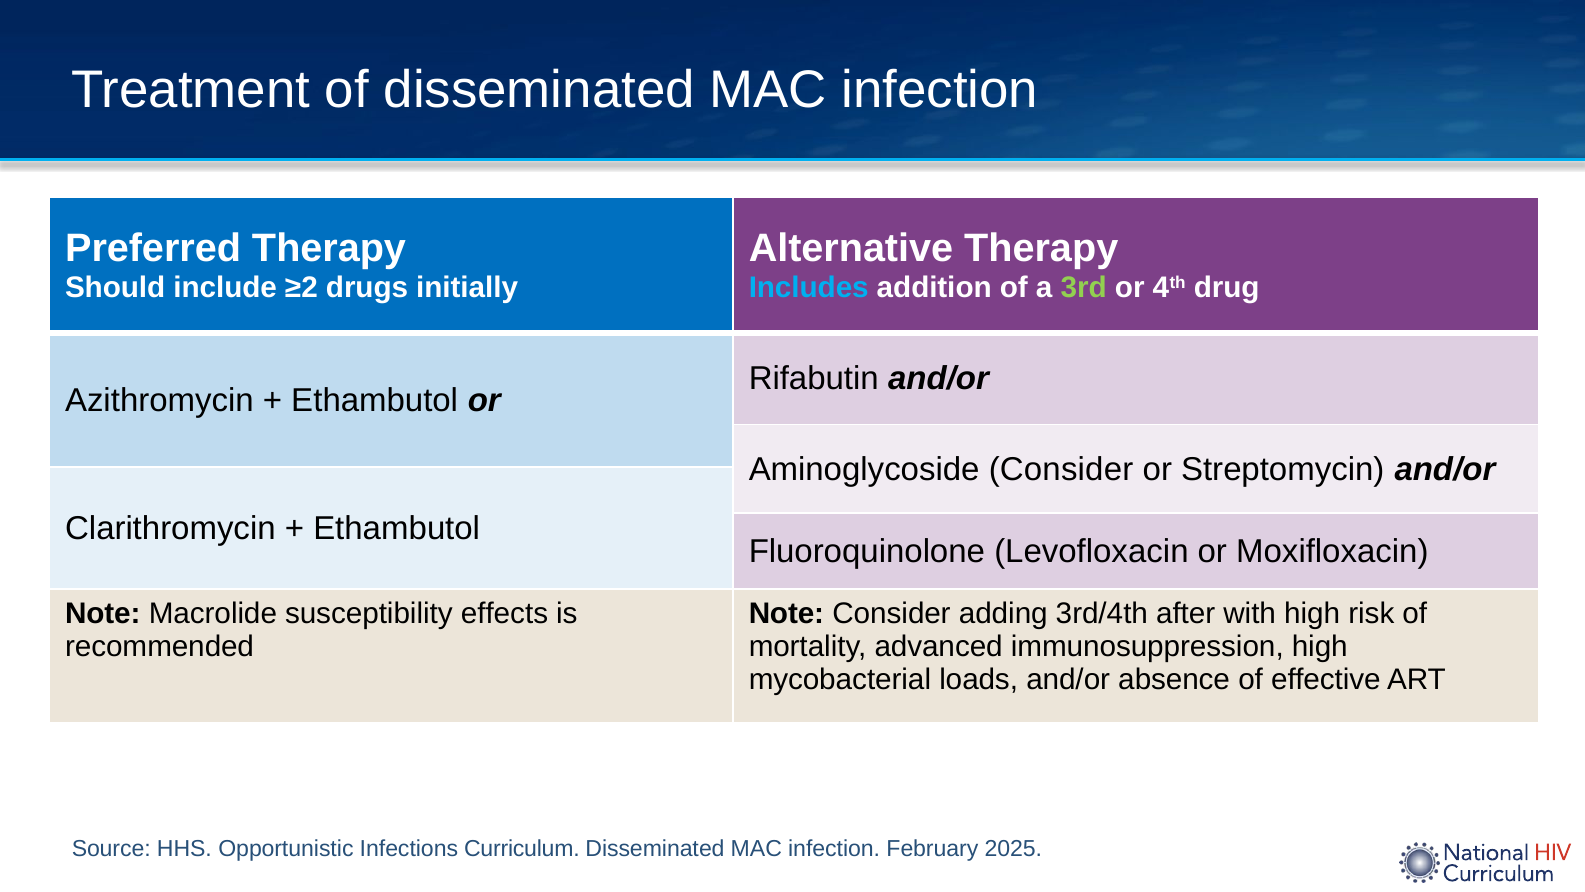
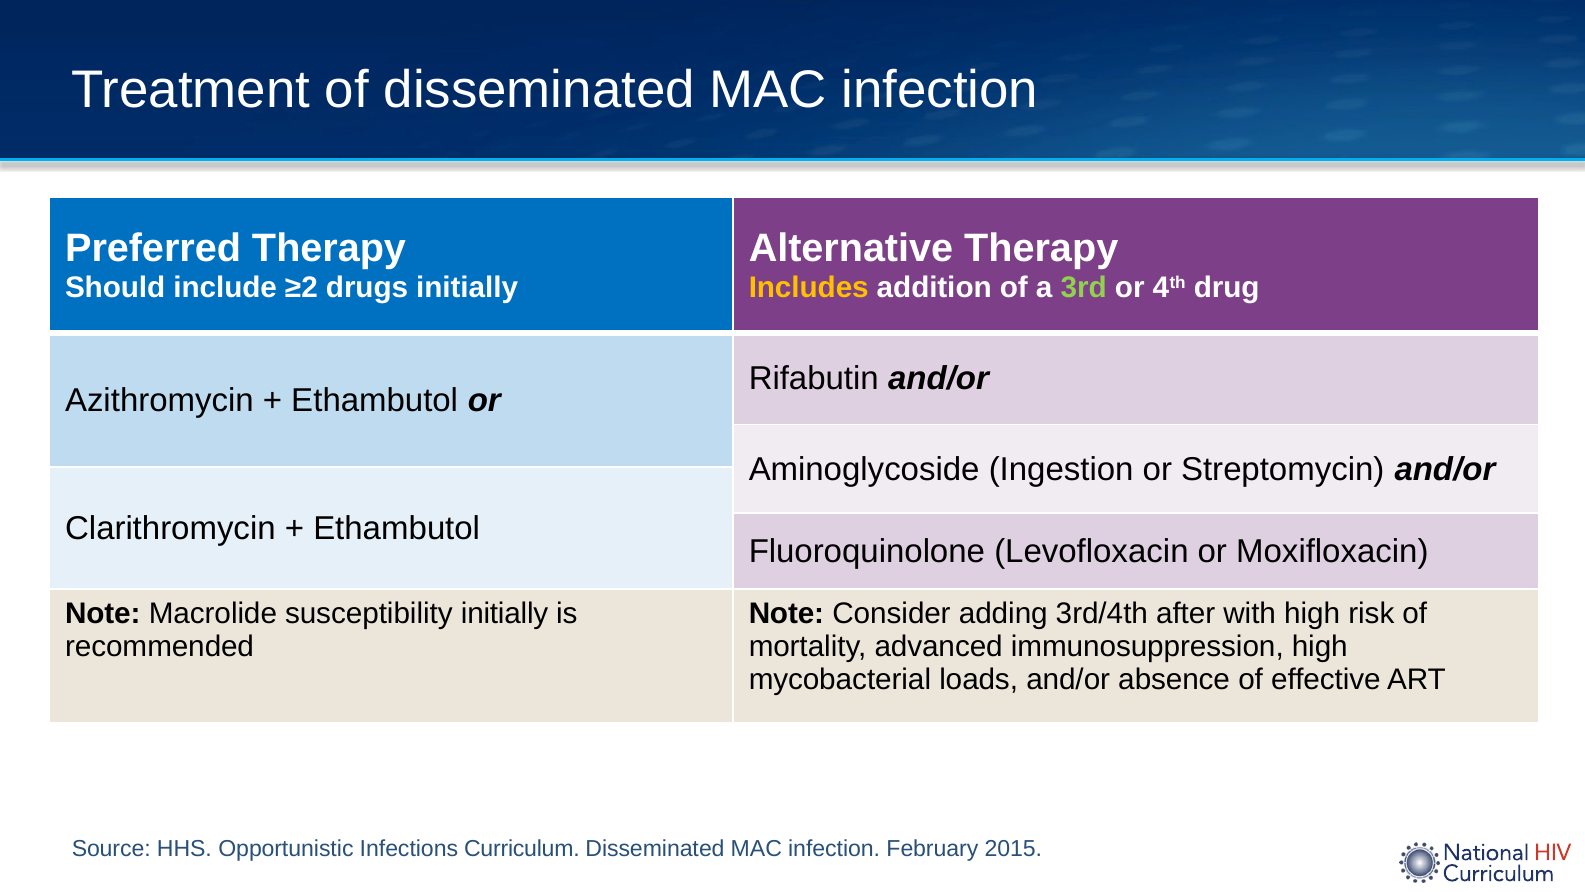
Includes colour: light blue -> yellow
Aminoglycoside Consider: Consider -> Ingestion
susceptibility effects: effects -> initially
2025: 2025 -> 2015
